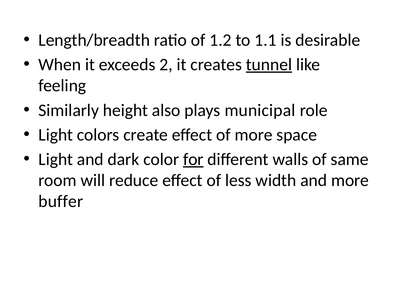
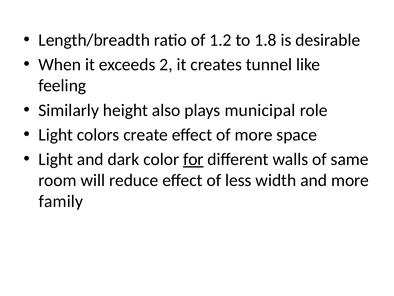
1.1: 1.1 -> 1.8
tunnel underline: present -> none
buffer: buffer -> family
